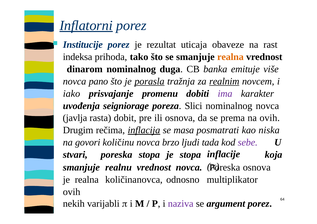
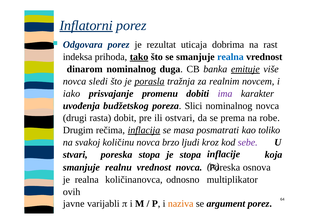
Institucije: Institucije -> Odgovara
obaveze: obaveze -> dobrima
tako underline: none -> present
realna at (230, 57) colour: orange -> blue
emituje underline: none -> present
pano: pano -> sledi
realnim underline: present -> none
seigniorage: seigniorage -> budžetskog
javlja: javlja -> drugi
ili osnova: osnova -> ostvari
na ovih: ovih -> robe
niska: niska -> toliko
govori: govori -> svakoj
tada: tada -> kroz
nekih: nekih -> javne
naziva colour: purple -> orange
